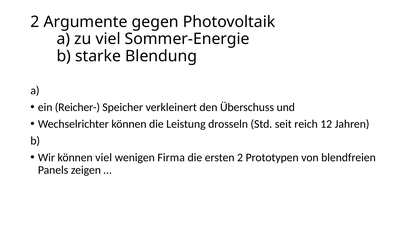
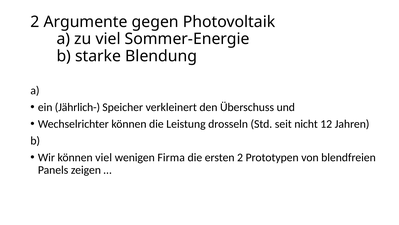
Reicher-: Reicher- -> Jährlich-
reich: reich -> nicht
